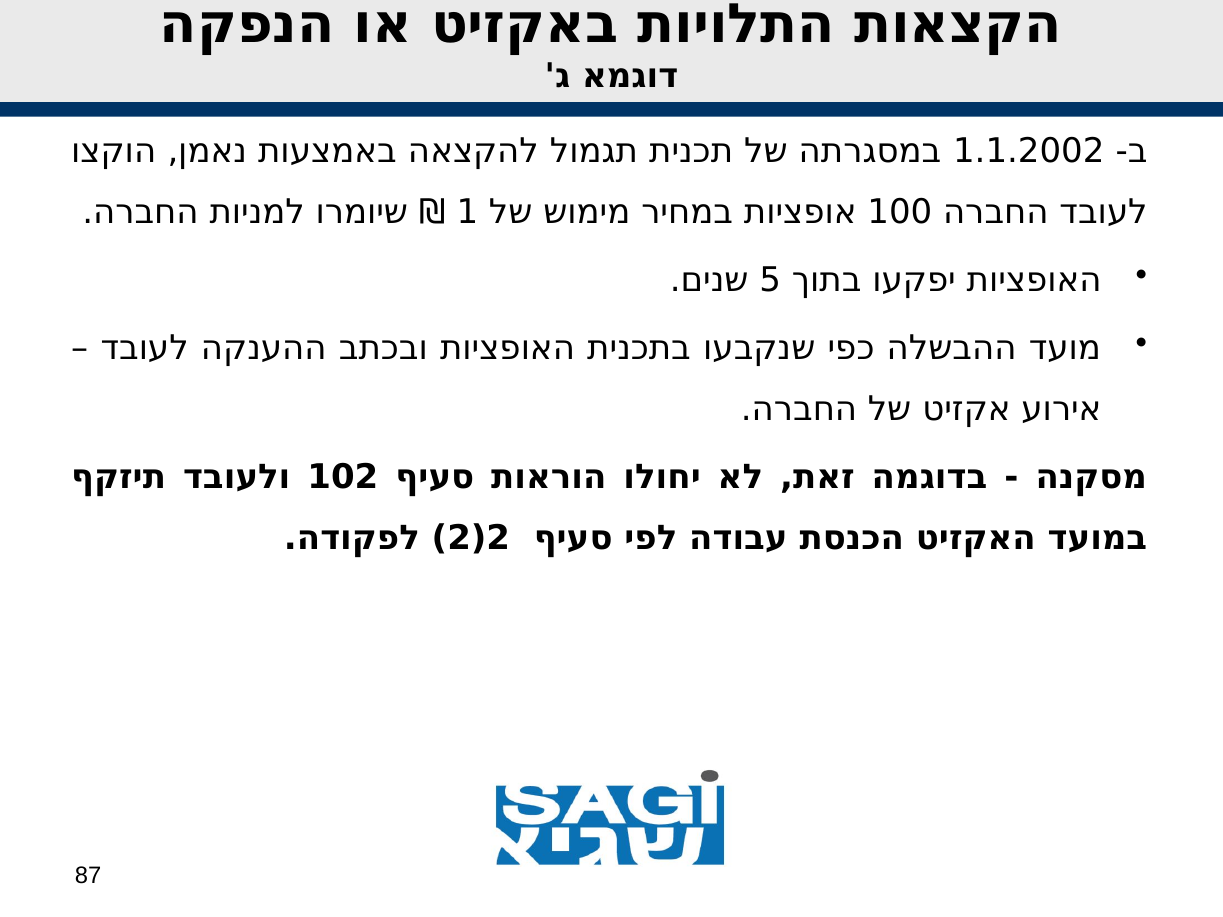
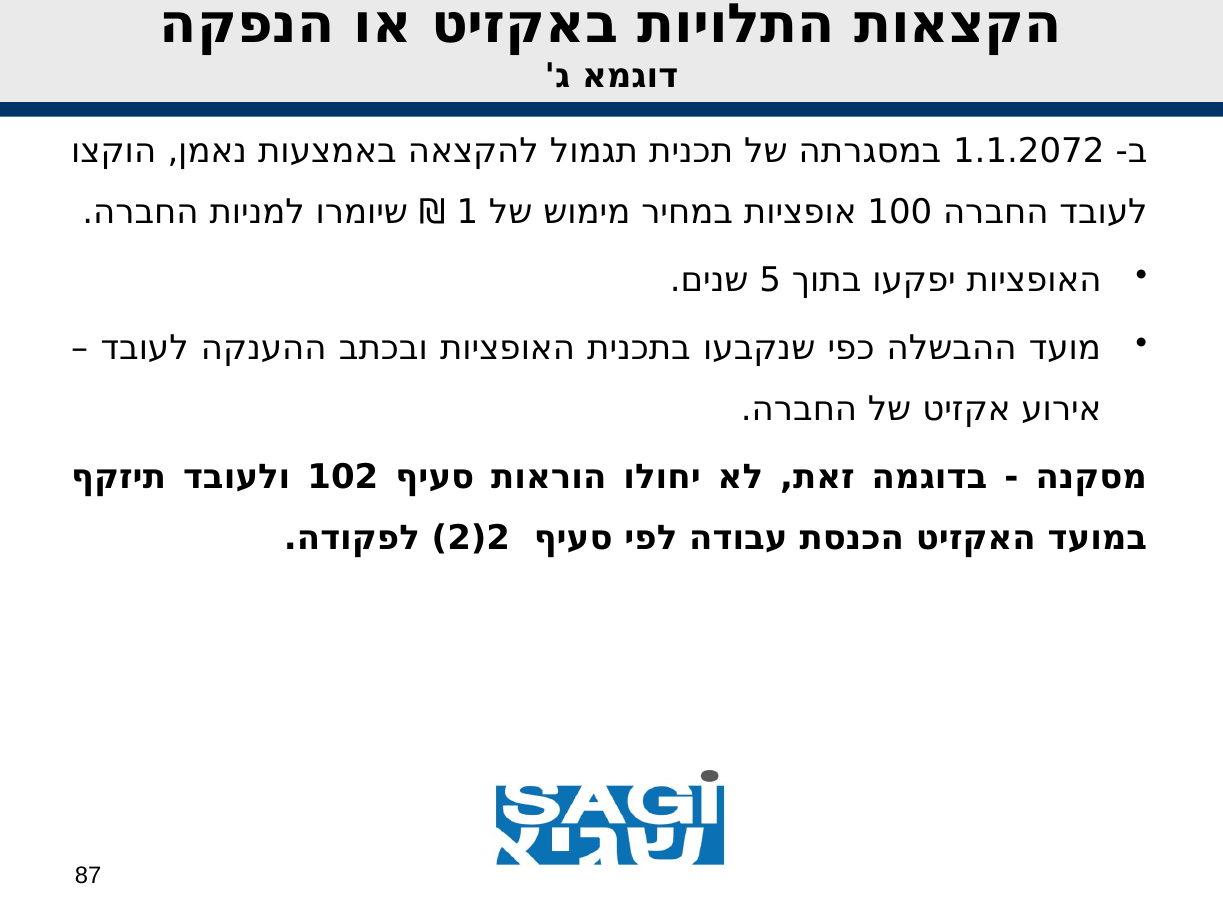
1.1.2002: 1.1.2002 -> 1.1.2072
